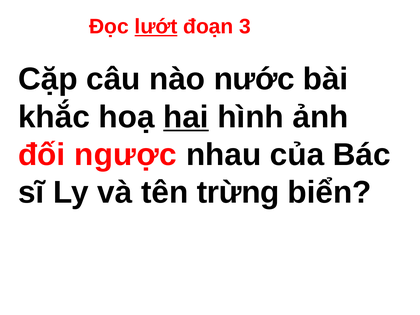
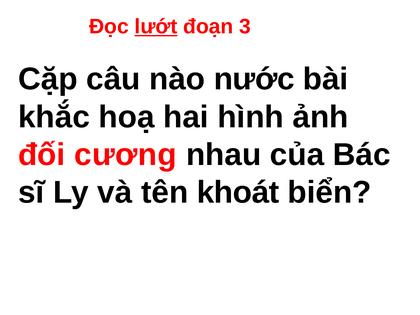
hai underline: present -> none
ngược: ngược -> cương
trừng: trừng -> khoát
